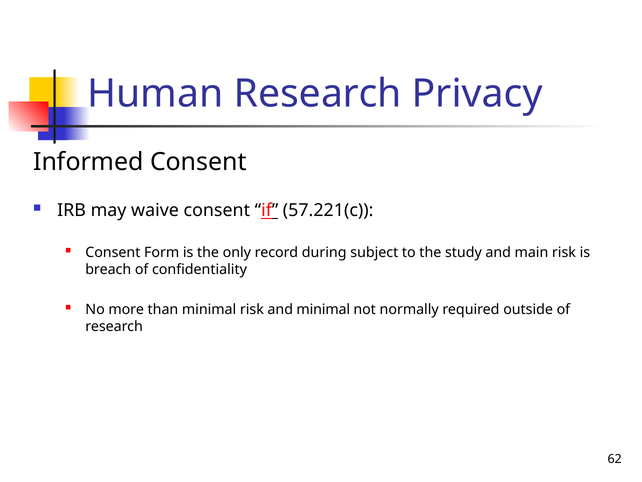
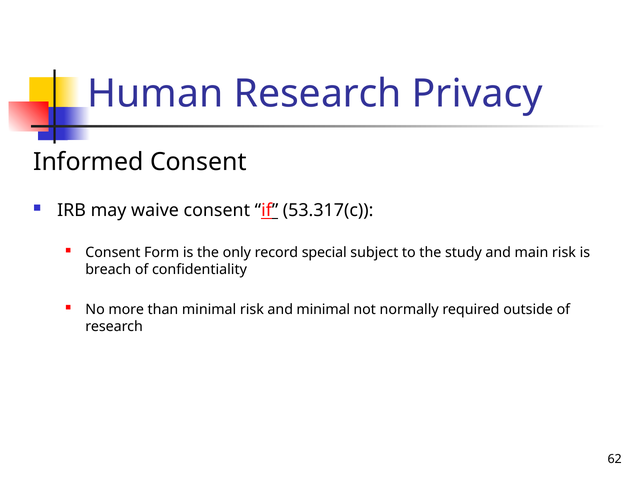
57.221(c: 57.221(c -> 53.317(c
during: during -> special
